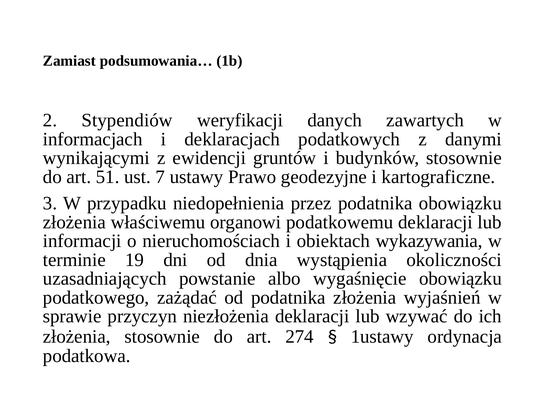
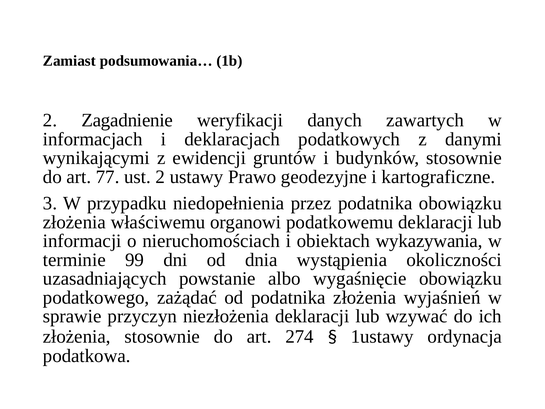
Stypendiów: Stypendiów -> Zagadnienie
51: 51 -> 77
ust 7: 7 -> 2
19: 19 -> 99
